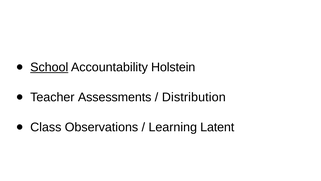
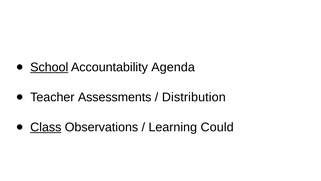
Holstein: Holstein -> Agenda
Class underline: none -> present
Latent: Latent -> Could
